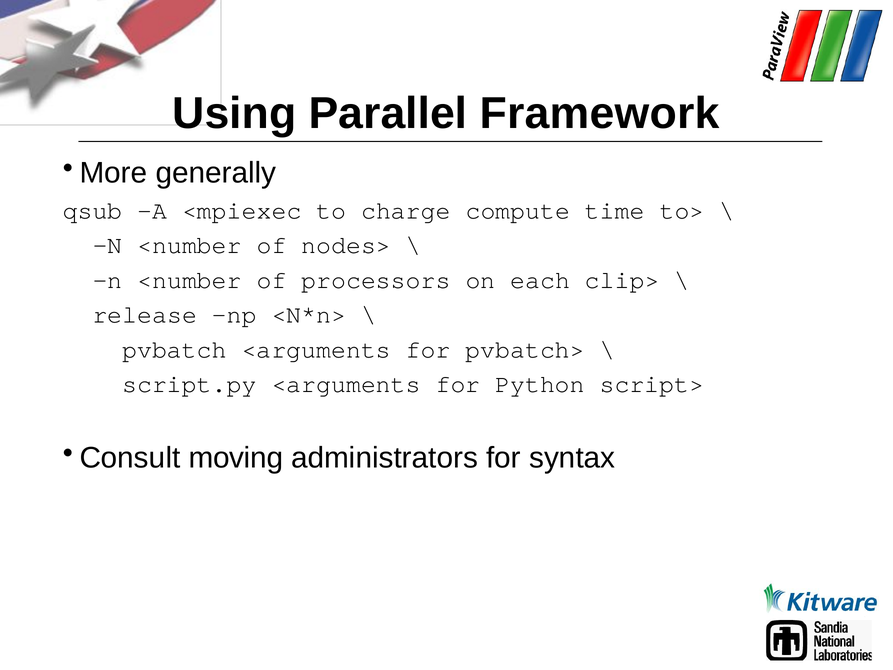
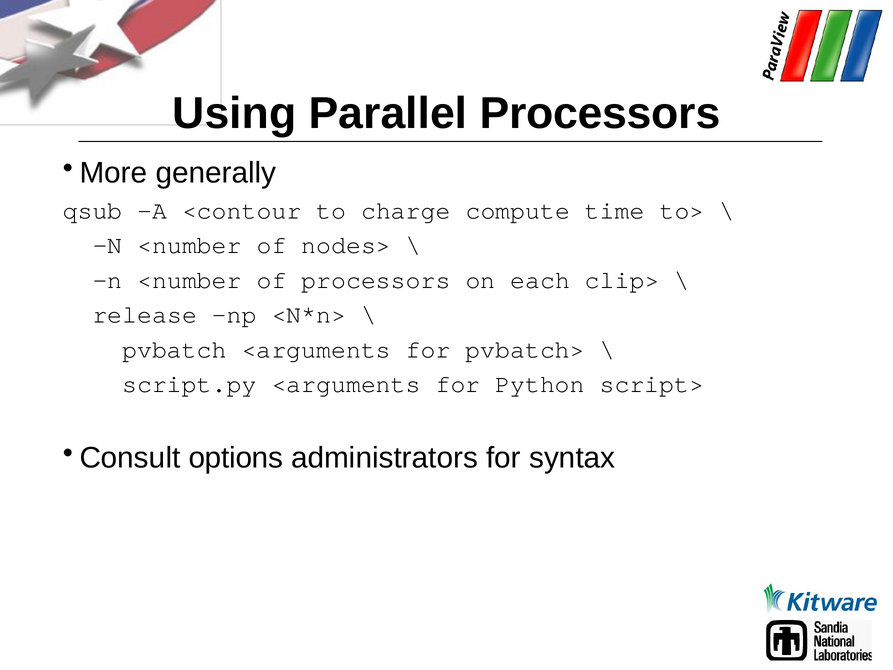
Parallel Framework: Framework -> Processors
<mpiexec: <mpiexec -> <contour
moving: moving -> options
